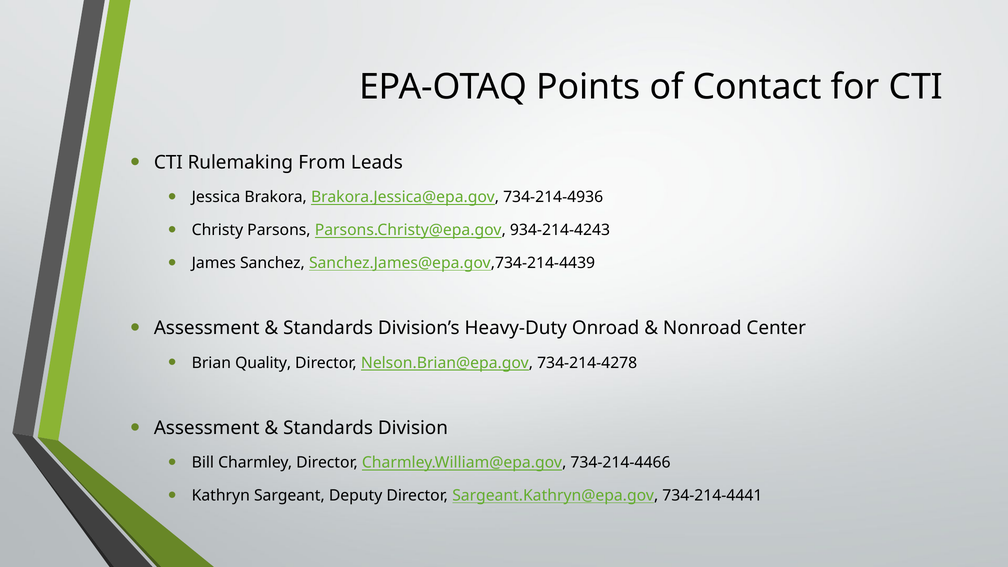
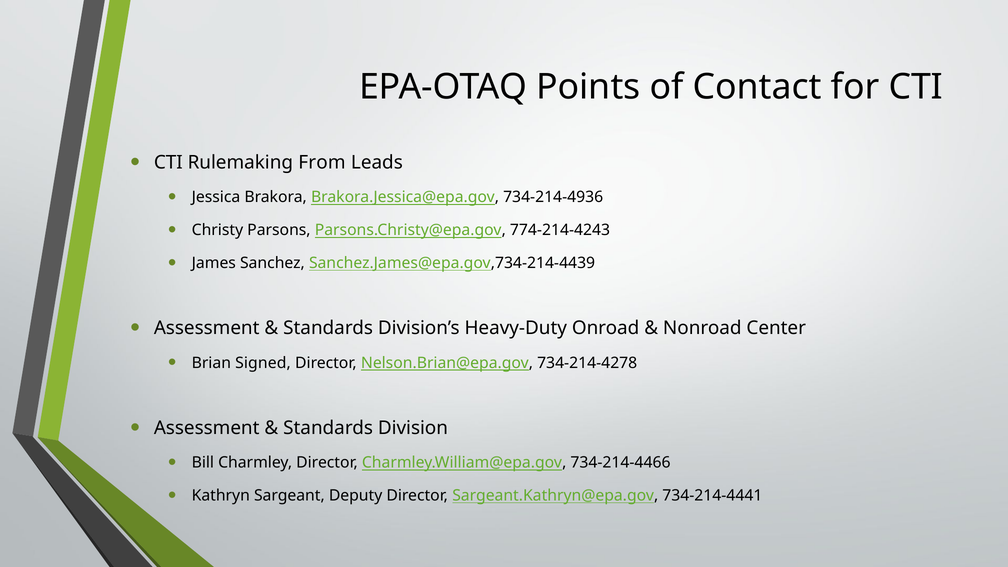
934-214-4243: 934-214-4243 -> 774-214-4243
Quality: Quality -> Signed
